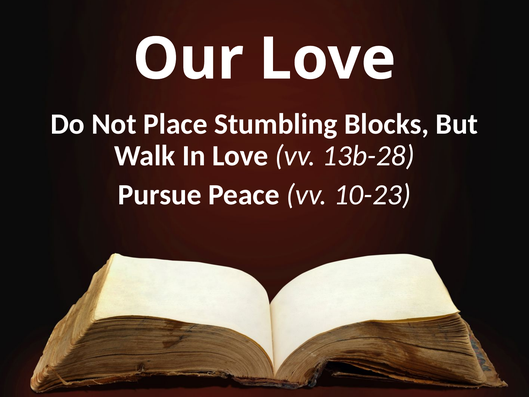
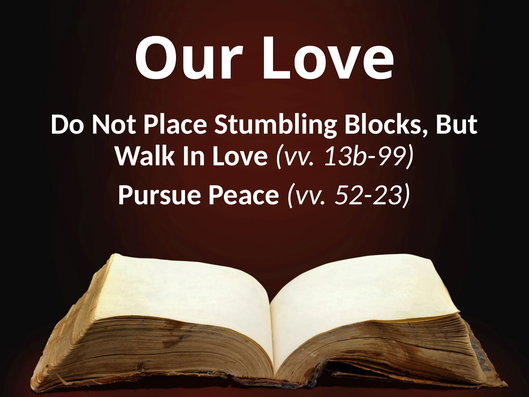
13b-28: 13b-28 -> 13b-99
10-23: 10-23 -> 52-23
